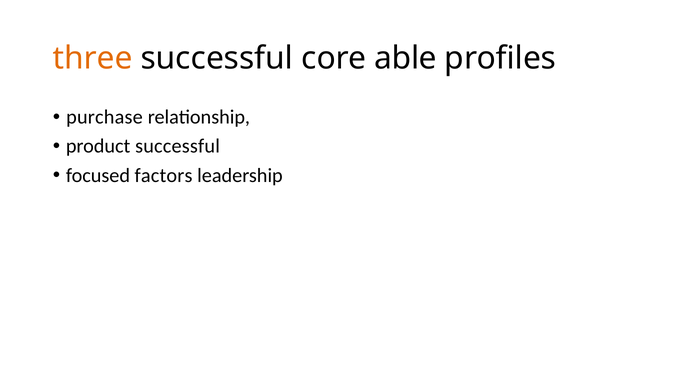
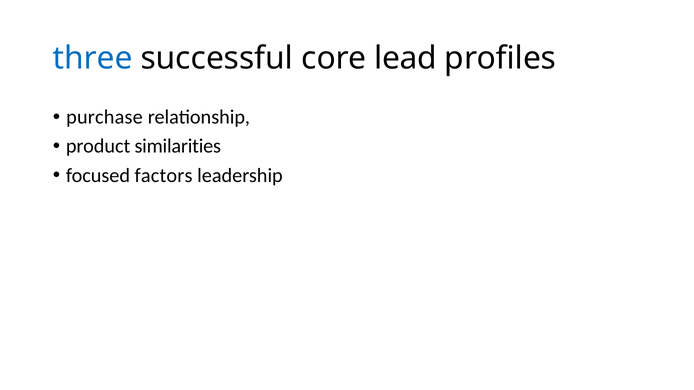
three colour: orange -> blue
able: able -> lead
product successful: successful -> similarities
